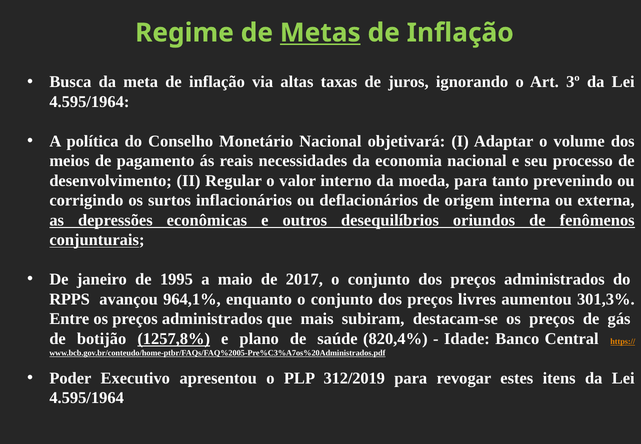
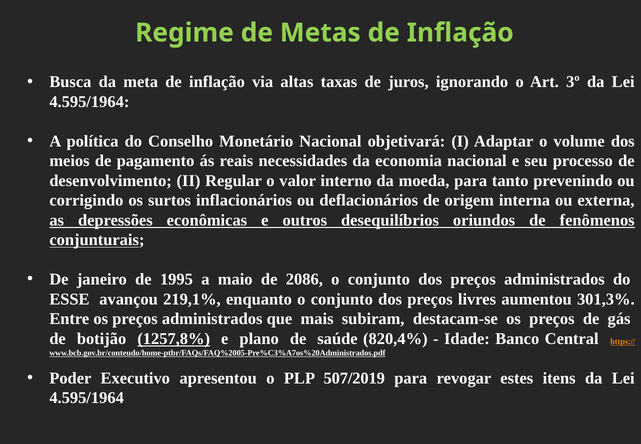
Metas underline: present -> none
2017: 2017 -> 2086
RPPS: RPPS -> ESSE
964,1%: 964,1% -> 219,1%
312/2019: 312/2019 -> 507/2019
